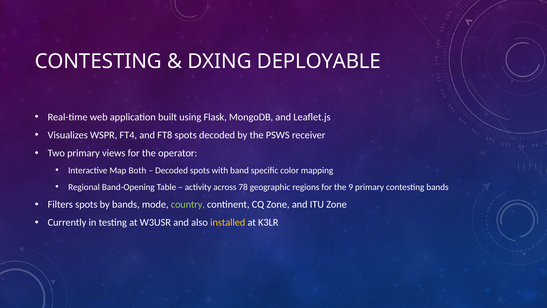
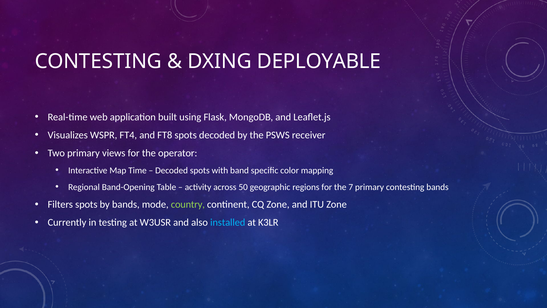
Both: Both -> Time
78: 78 -> 50
9: 9 -> 7
installed colour: yellow -> light blue
